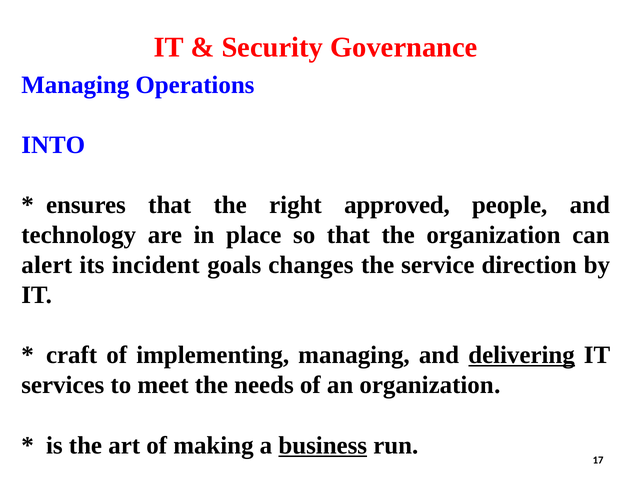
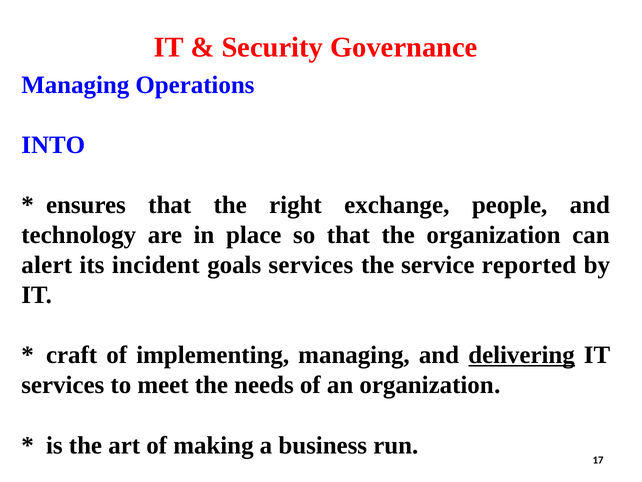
approved: approved -> exchange
goals changes: changes -> services
direction: direction -> reported
business underline: present -> none
